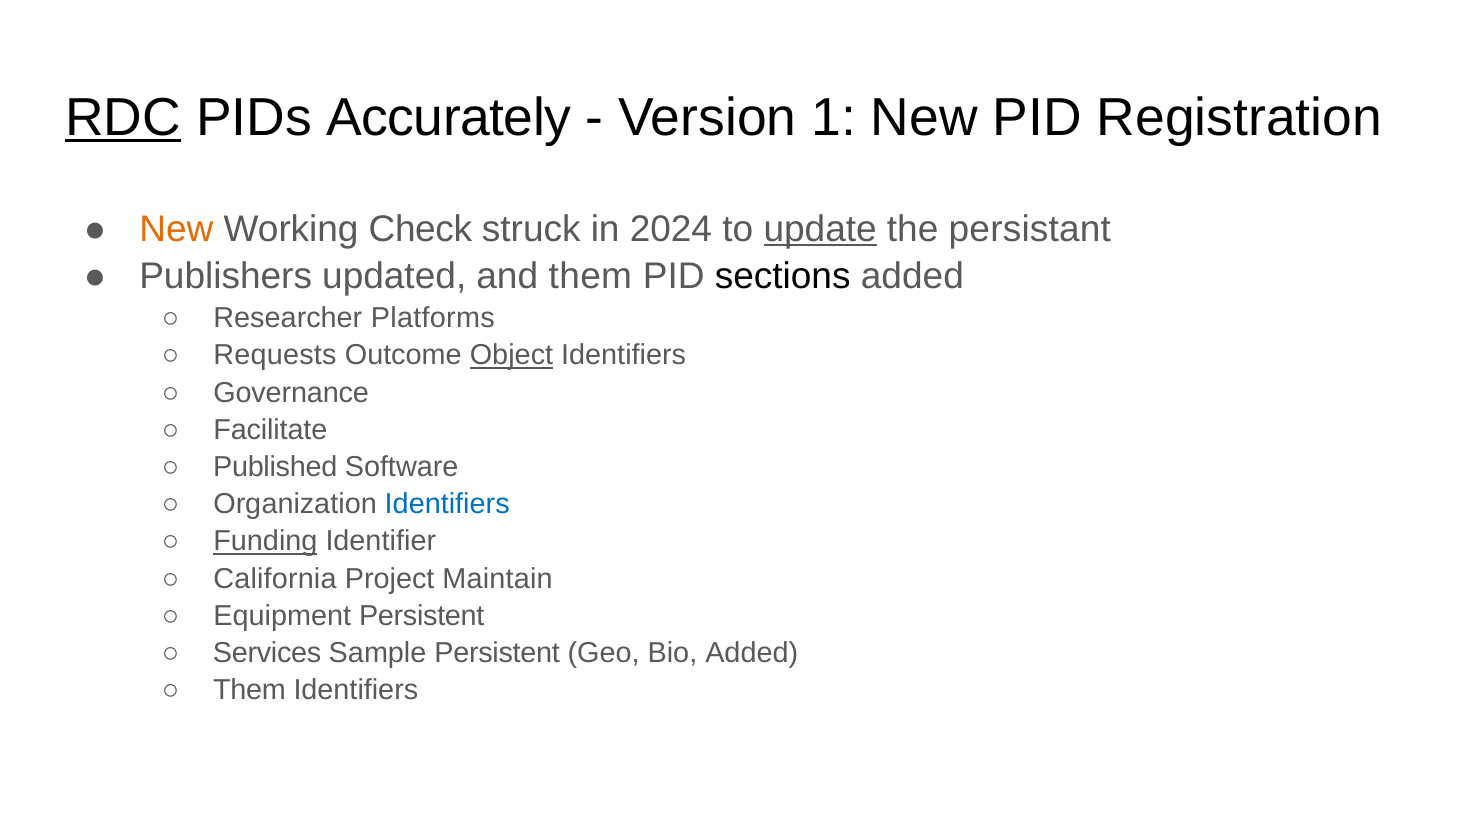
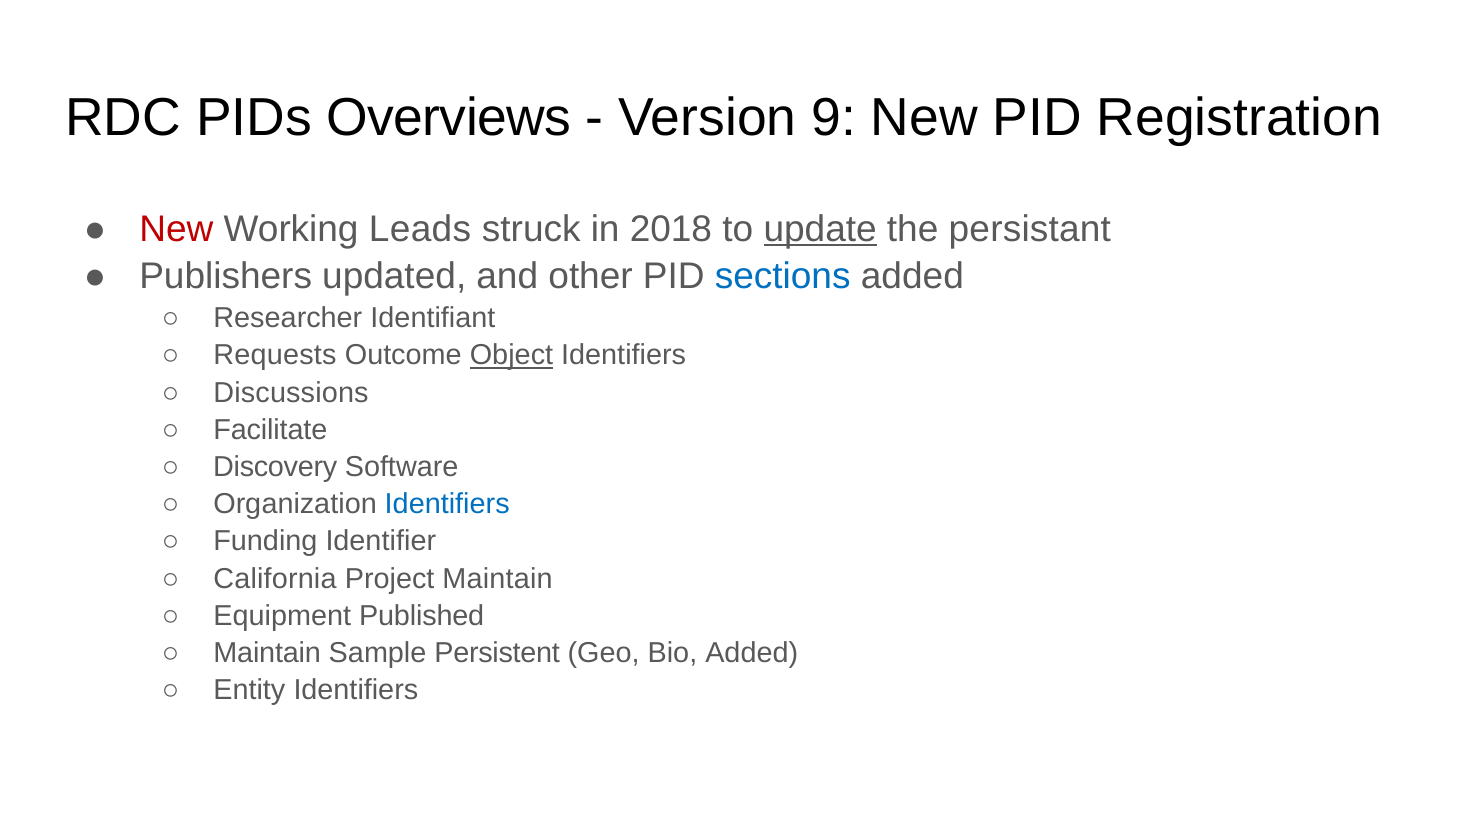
RDC underline: present -> none
Accurately: Accurately -> Overviews
1: 1 -> 9
New at (176, 229) colour: orange -> red
Check: Check -> Leads
2024: 2024 -> 2018
and them: them -> other
sections colour: black -> blue
Platforms: Platforms -> Identifiant
Governance: Governance -> Discussions
Published: Published -> Discovery
Funding underline: present -> none
Equipment Persistent: Persistent -> Published
Services at (267, 653): Services -> Maintain
Them at (250, 690): Them -> Entity
